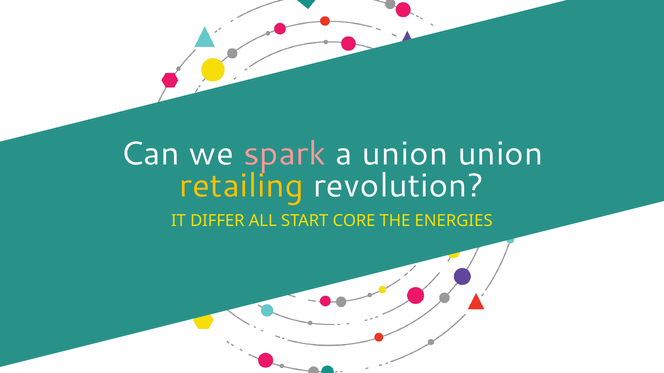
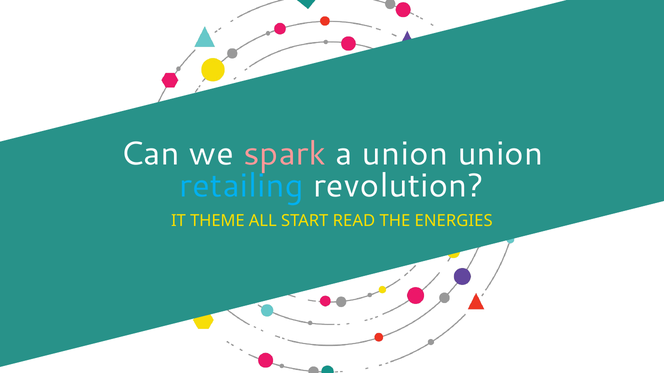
retailing colour: yellow -> light blue
DIFFER: DIFFER -> THEME
CORE: CORE -> READ
